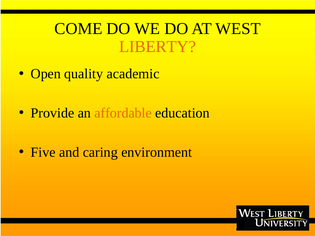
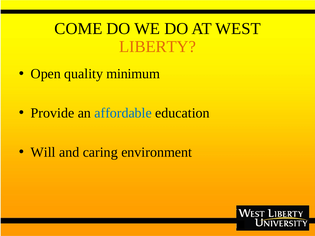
academic: academic -> minimum
affordable colour: orange -> blue
Five: Five -> Will
